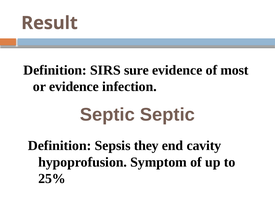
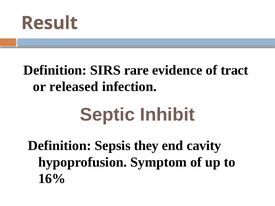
sure: sure -> rare
most: most -> tract
or evidence: evidence -> released
Septic Septic: Septic -> Inhibit
25%: 25% -> 16%
